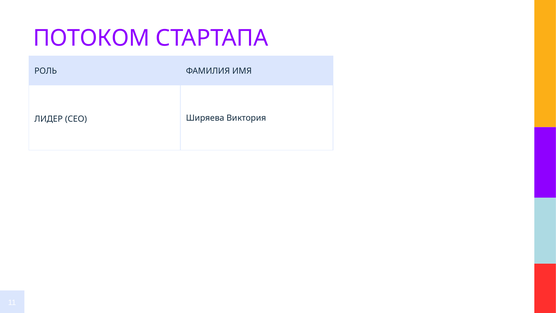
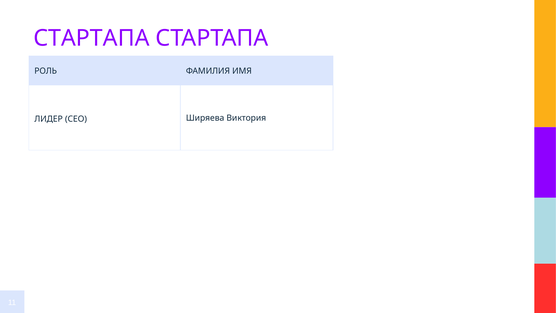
ПОТОКОМ at (92, 38): ПОТОКОМ -> СТАРТАПА
